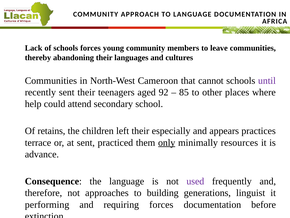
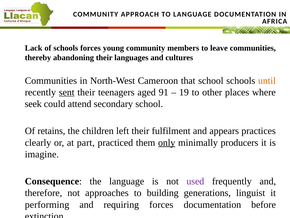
that cannot: cannot -> school
until colour: purple -> orange
sent at (67, 92) underline: none -> present
92: 92 -> 91
85: 85 -> 19
help: help -> seek
especially: especially -> fulfilment
terrace: terrace -> clearly
at sent: sent -> part
resources: resources -> producers
advance: advance -> imagine
